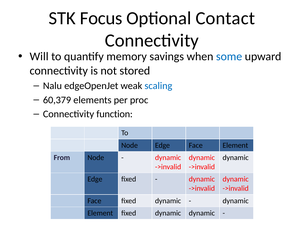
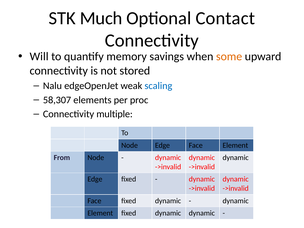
Focus: Focus -> Much
some colour: blue -> orange
60,379: 60,379 -> 58,307
function: function -> multiple
